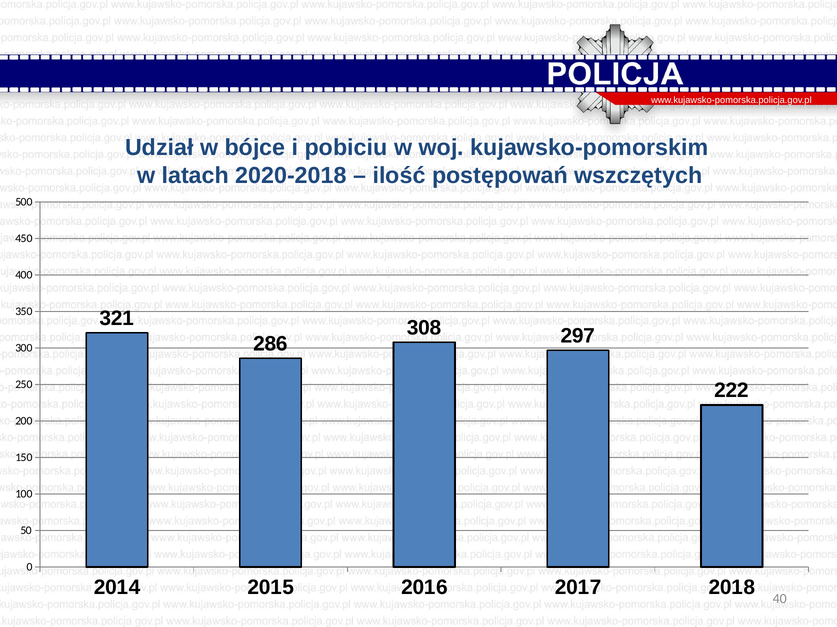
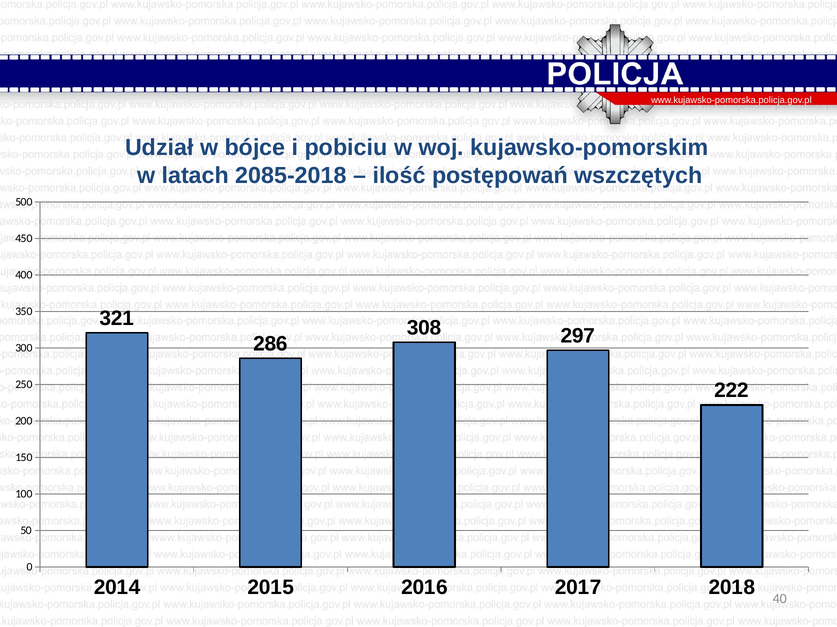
2020-2018: 2020-2018 -> 2085-2018
